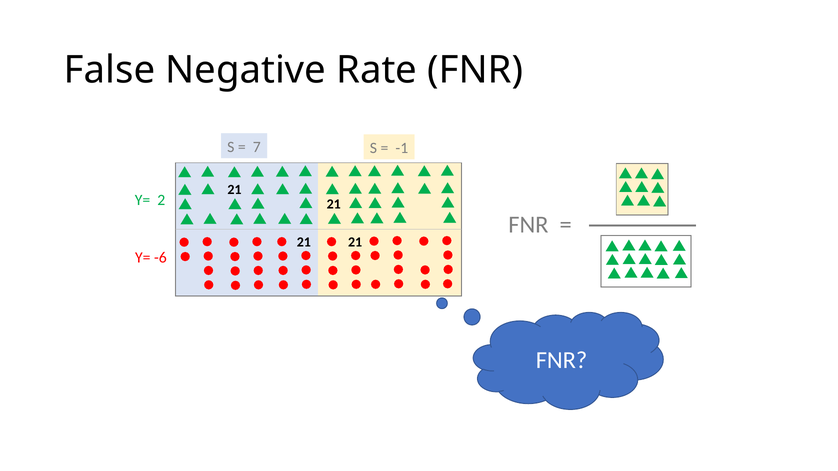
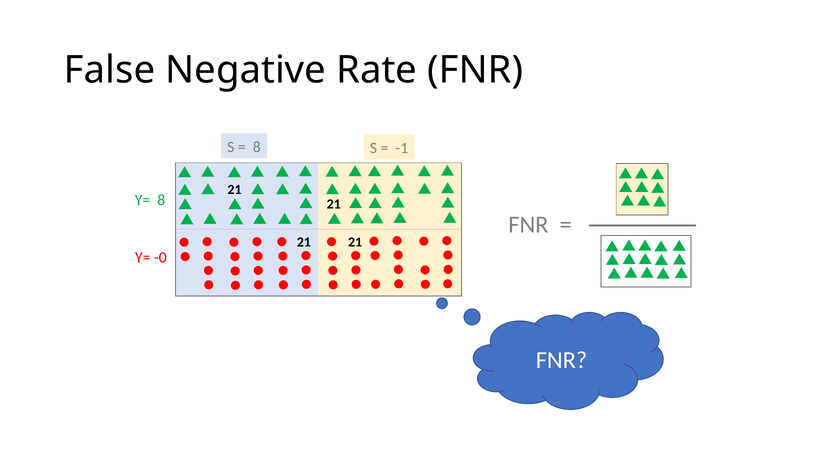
7 at (257, 147): 7 -> 8
Y= 2: 2 -> 8
-6: -6 -> -0
